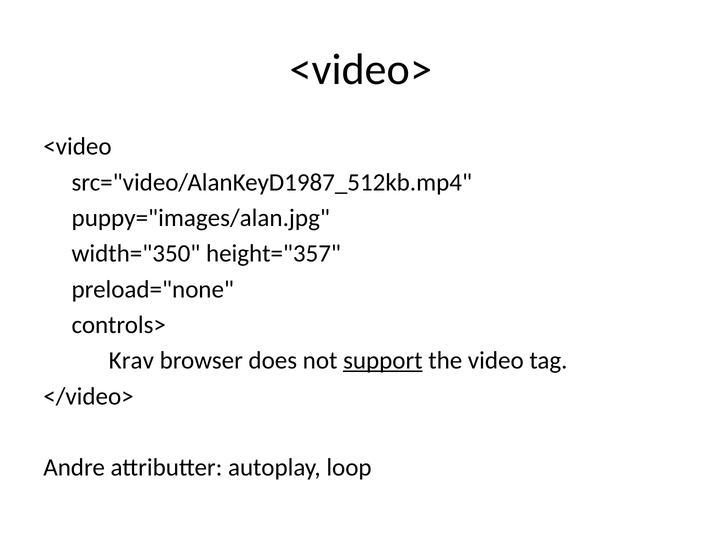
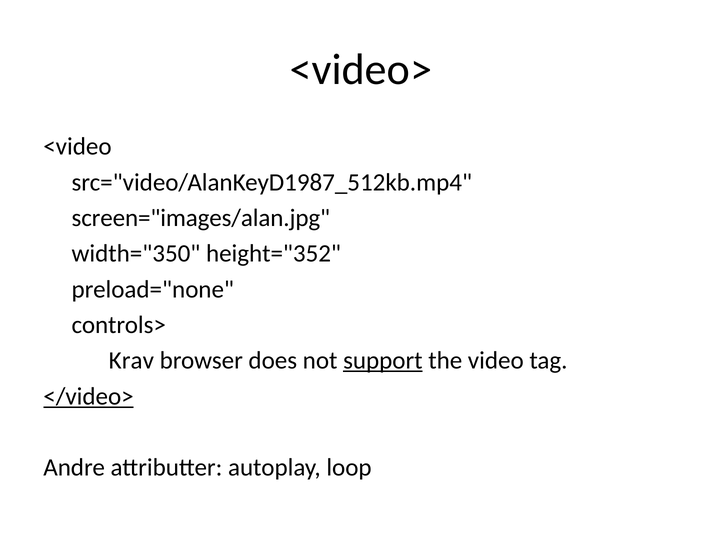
puppy="images/alan.jpg: puppy="images/alan.jpg -> screen="images/alan.jpg
height="357: height="357 -> height="352
</video> underline: none -> present
